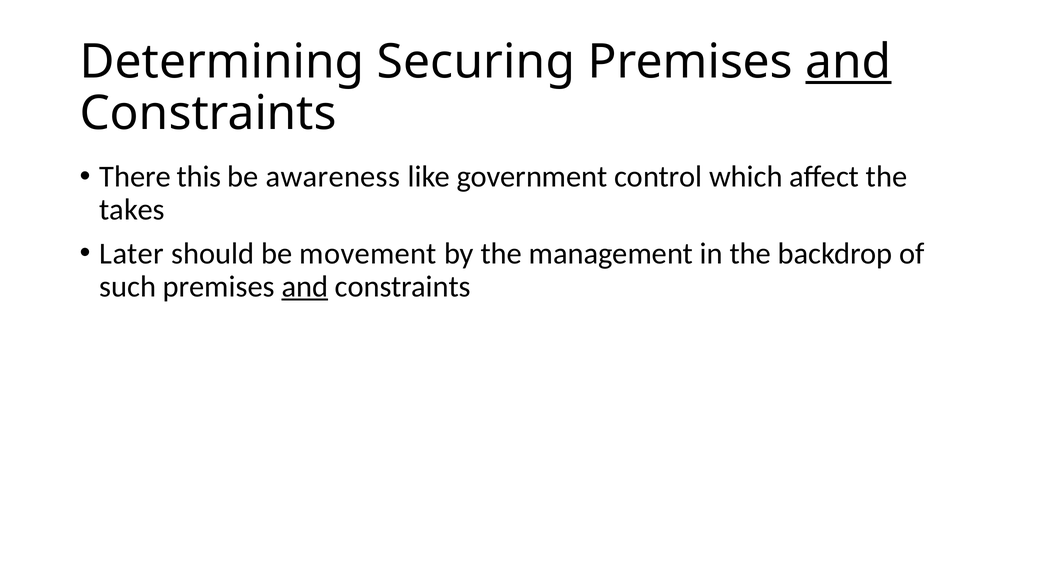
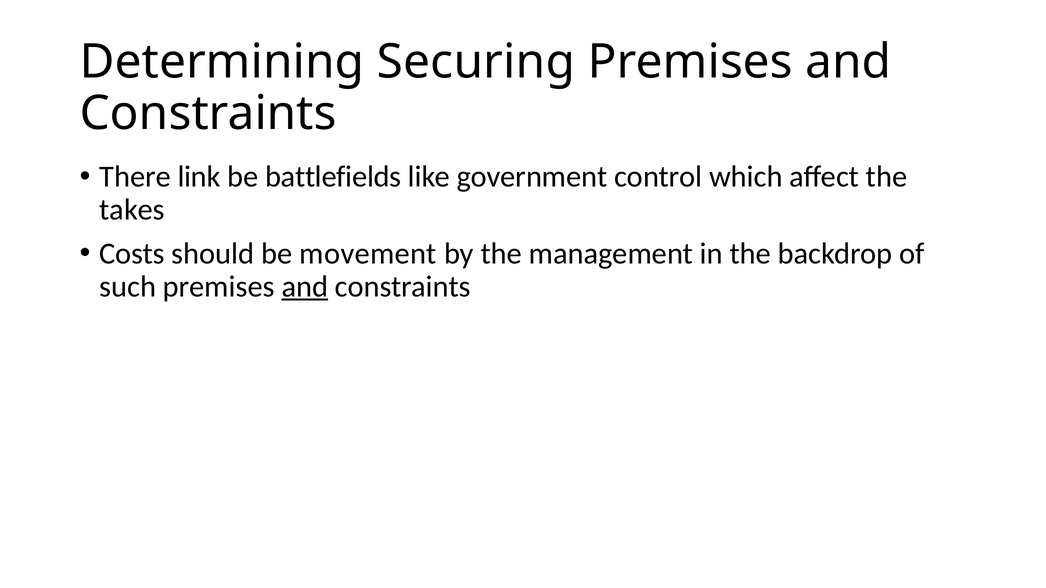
and at (848, 62) underline: present -> none
this: this -> link
awareness: awareness -> battlefields
Later: Later -> Costs
